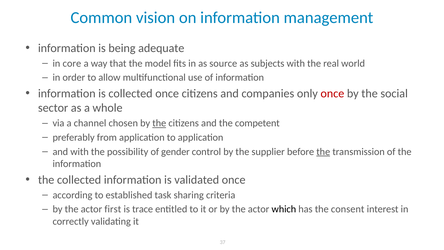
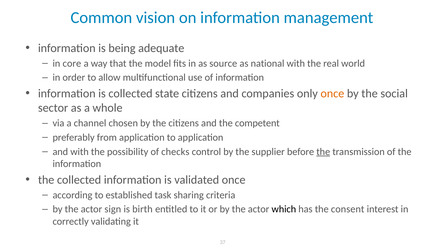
subjects: subjects -> national
collected once: once -> state
once at (332, 93) colour: red -> orange
the at (159, 123) underline: present -> none
gender: gender -> checks
first: first -> sign
trace: trace -> birth
